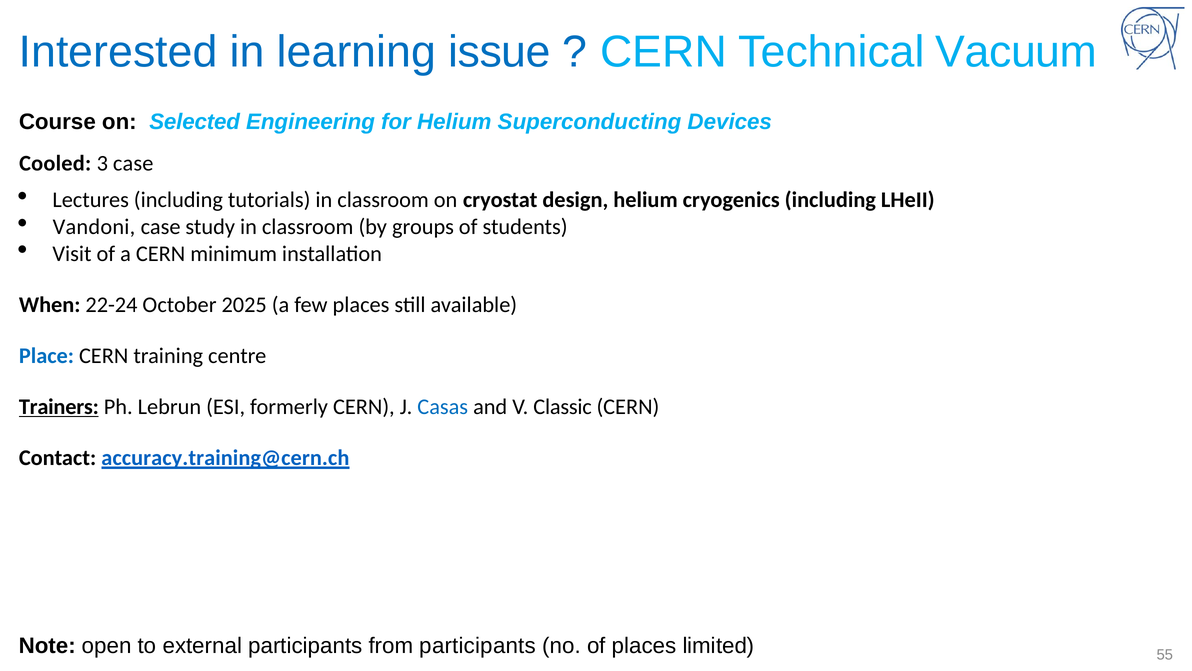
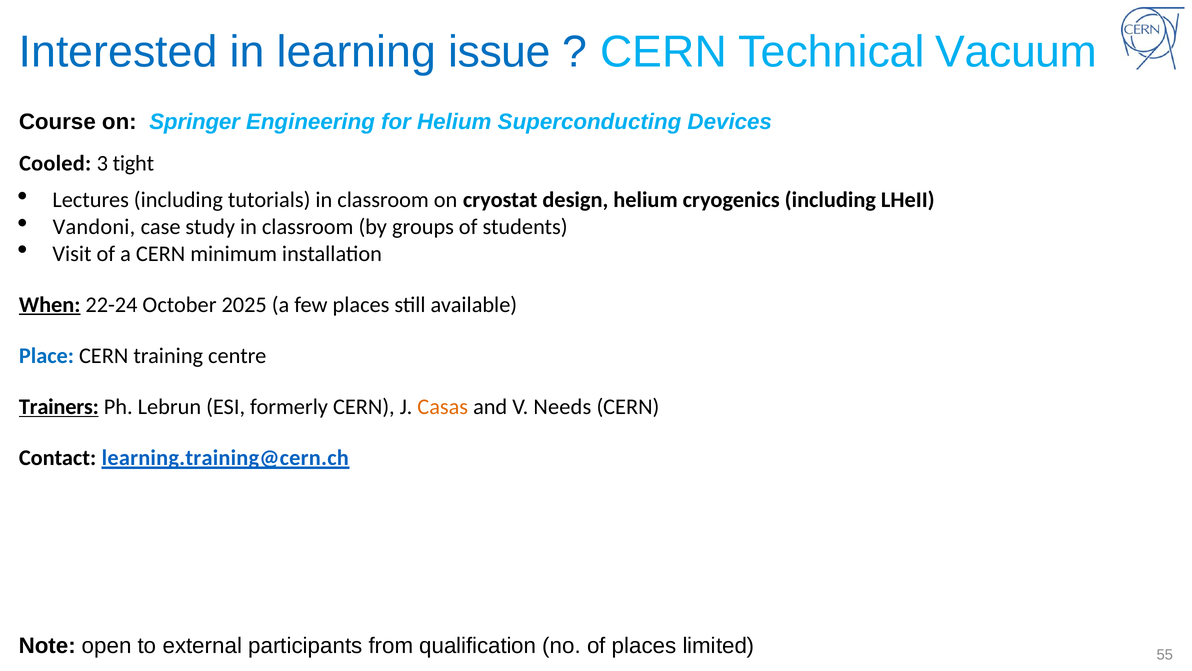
Selected: Selected -> Springer
3 case: case -> tight
When underline: none -> present
Casas colour: blue -> orange
Classic: Classic -> Needs
accuracy.training@cern.ch: accuracy.training@cern.ch -> learning.training@cern.ch
from participants: participants -> qualification
